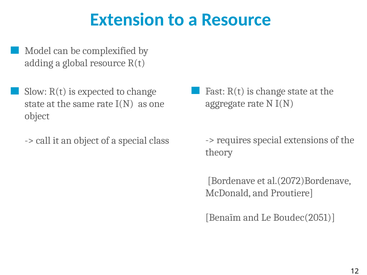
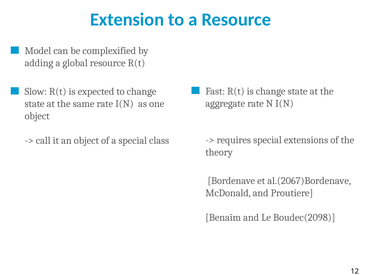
al.(2072)Bordenave: al.(2072)Bordenave -> al.(2067)Bordenave
Boudec(2051: Boudec(2051 -> Boudec(2098
